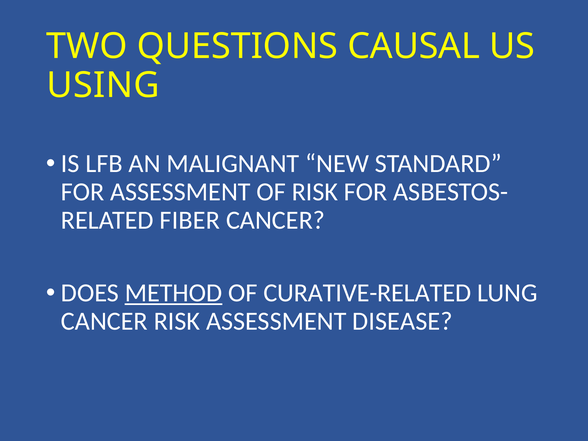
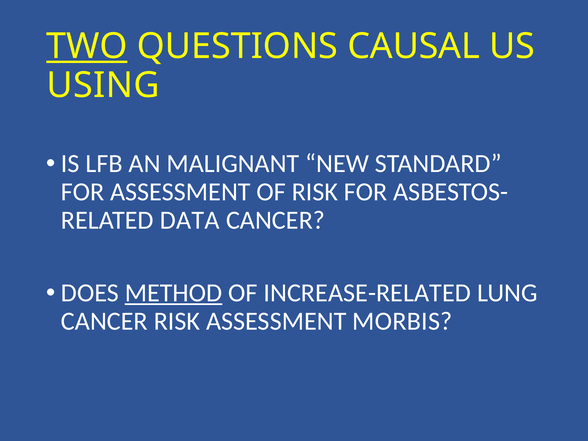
TWO underline: none -> present
FIBER: FIBER -> DATA
CURATIVE-RELATED: CURATIVE-RELATED -> INCREASE-RELATED
DISEASE: DISEASE -> MORBIS
